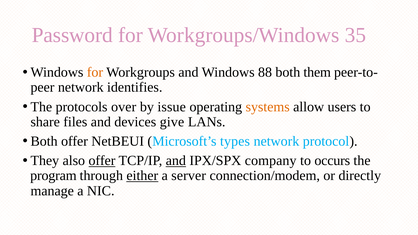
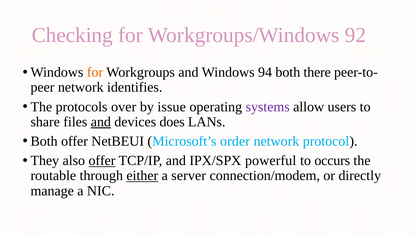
Password: Password -> Checking
35: 35 -> 92
88: 88 -> 94
them: them -> there
systems colour: orange -> purple
and at (101, 122) underline: none -> present
give: give -> does
types: types -> order
and at (176, 161) underline: present -> none
company: company -> powerful
program: program -> routable
